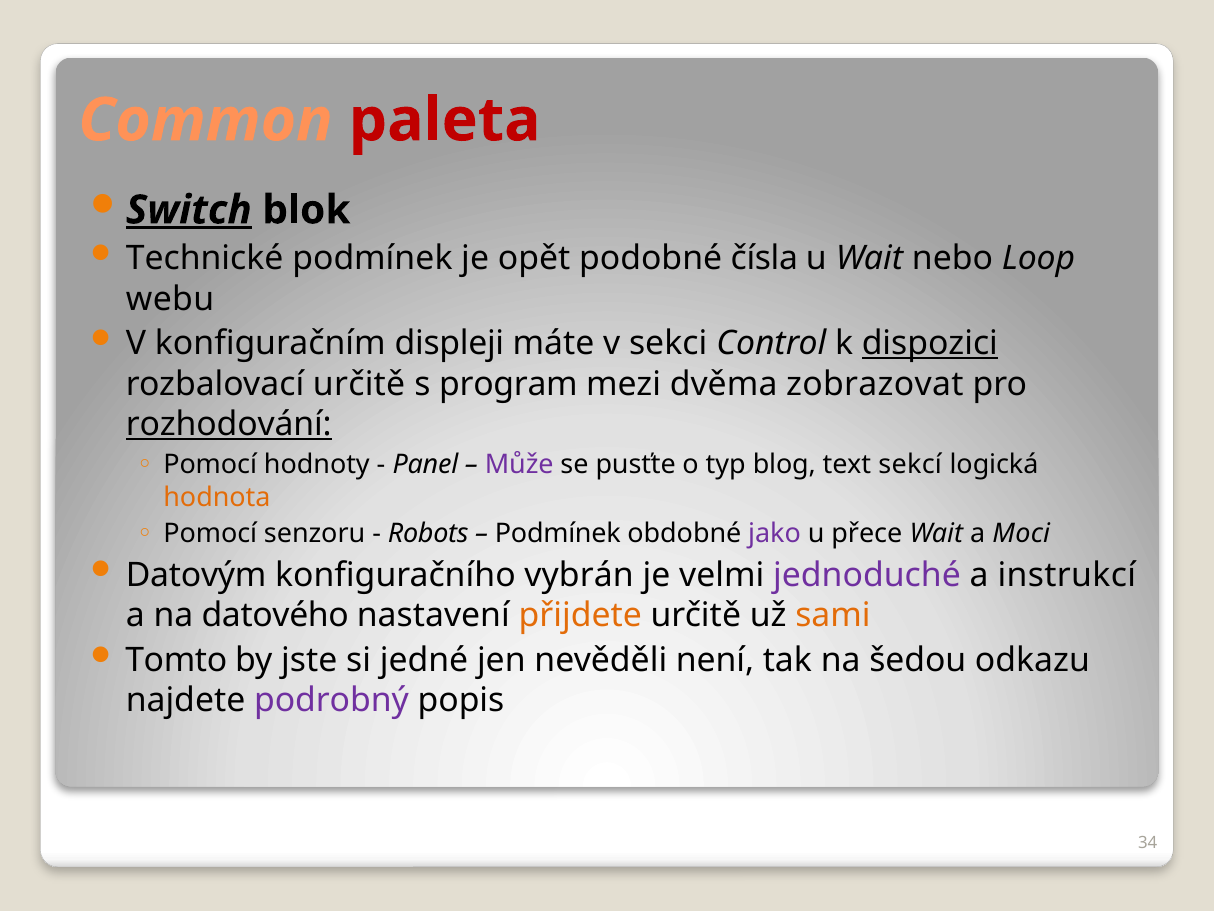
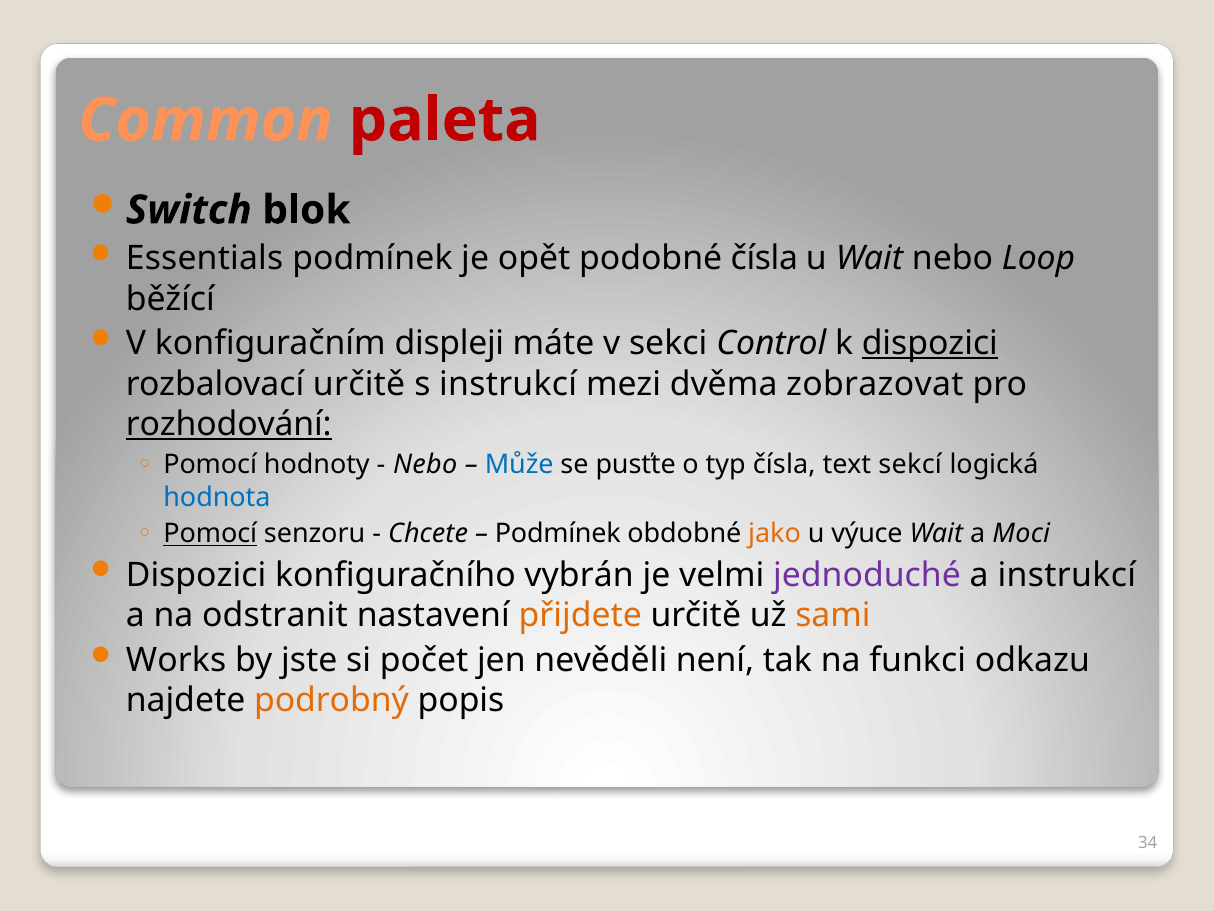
Switch underline: present -> none
Technické: Technické -> Essentials
webu: webu -> běžící
s program: program -> instrukcí
Panel at (425, 465): Panel -> Nebo
Může colour: purple -> blue
typ blog: blog -> čísla
hodnota colour: orange -> blue
Pomocí at (210, 533) underline: none -> present
Robots: Robots -> Chcete
jako colour: purple -> orange
přece: přece -> výuce
Datovým at (196, 575): Datovým -> Dispozici
datového: datového -> odstranit
Tomto: Tomto -> Works
jedné: jedné -> počet
šedou: šedou -> funkci
podrobný colour: purple -> orange
